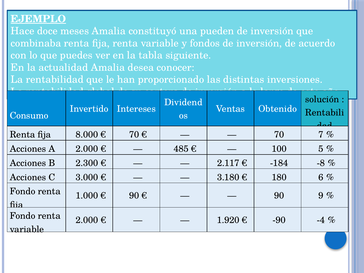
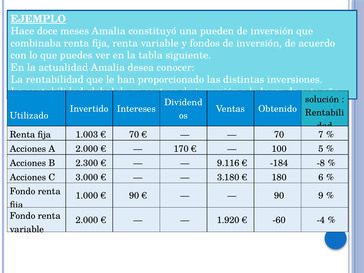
Consumo: Consumo -> Utilizado
8.000: 8.000 -> 1.003
485: 485 -> 170
2.117: 2.117 -> 9.116
-90: -90 -> -60
